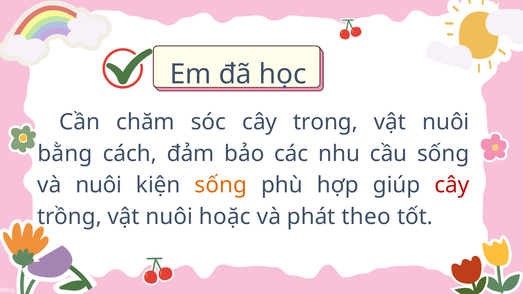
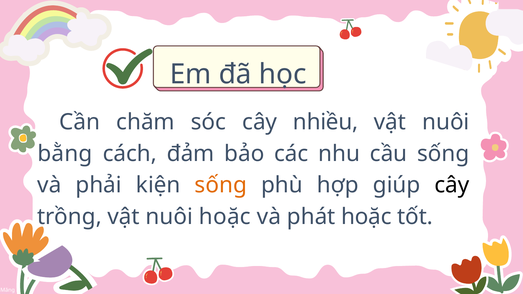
trong: trong -> nhiều
và nuôi: nuôi -> phải
cây at (452, 185) colour: red -> black
phát theo: theo -> hoặc
